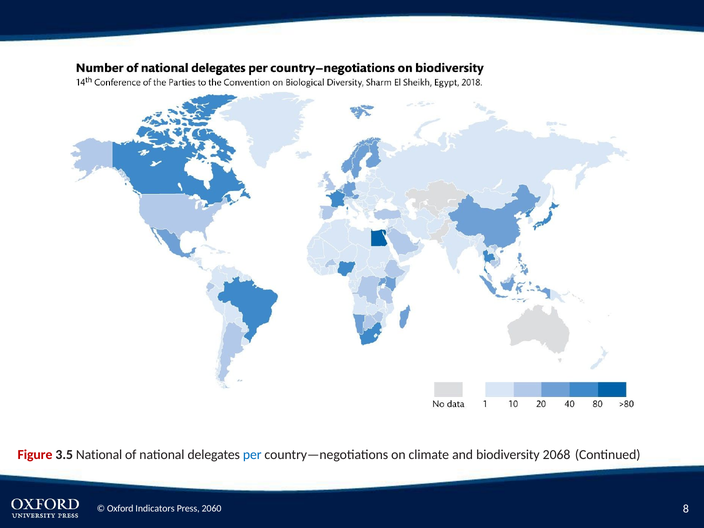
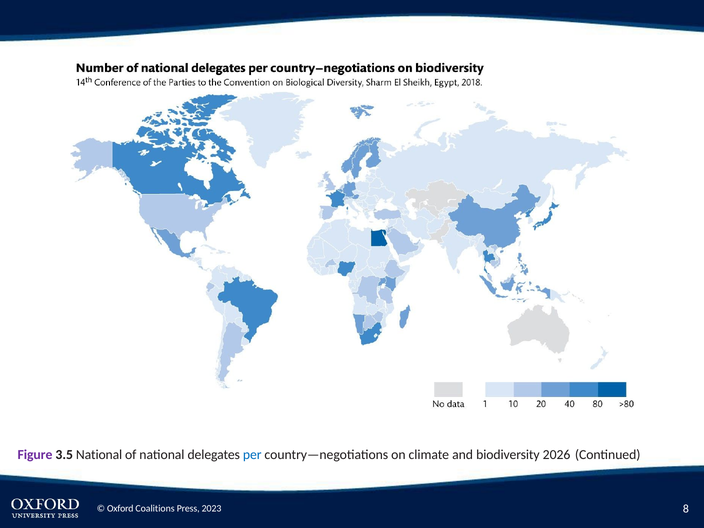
Figure colour: red -> purple
2068: 2068 -> 2026
Indicators: Indicators -> Coalitions
2060: 2060 -> 2023
